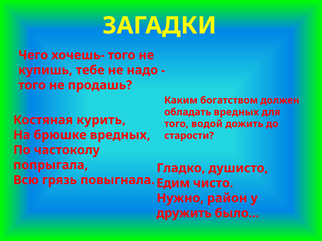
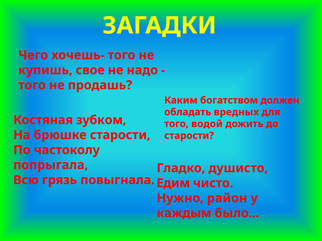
тебе: тебе -> свое
курить: курить -> зубком
брюшке вредных: вредных -> старости
дружить: дружить -> каждым
